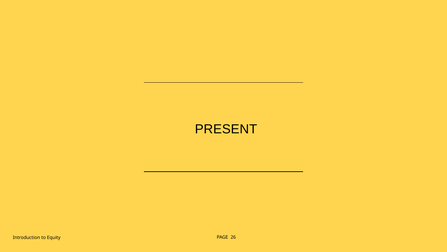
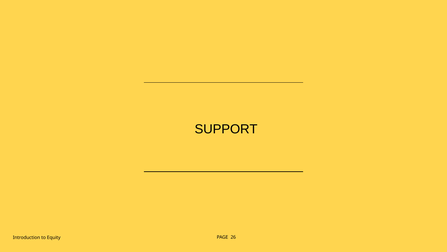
PRESENT: PRESENT -> SUPPORT
